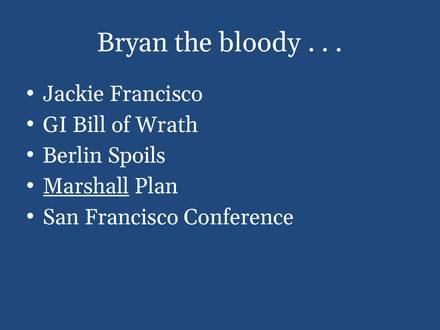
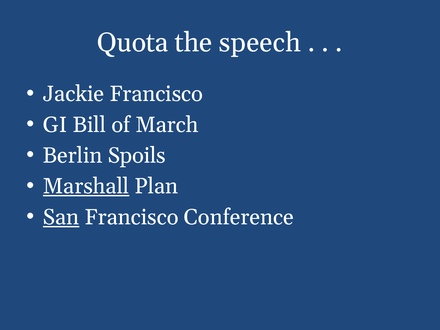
Bryan: Bryan -> Quota
bloody: bloody -> speech
Wrath: Wrath -> March
San underline: none -> present
